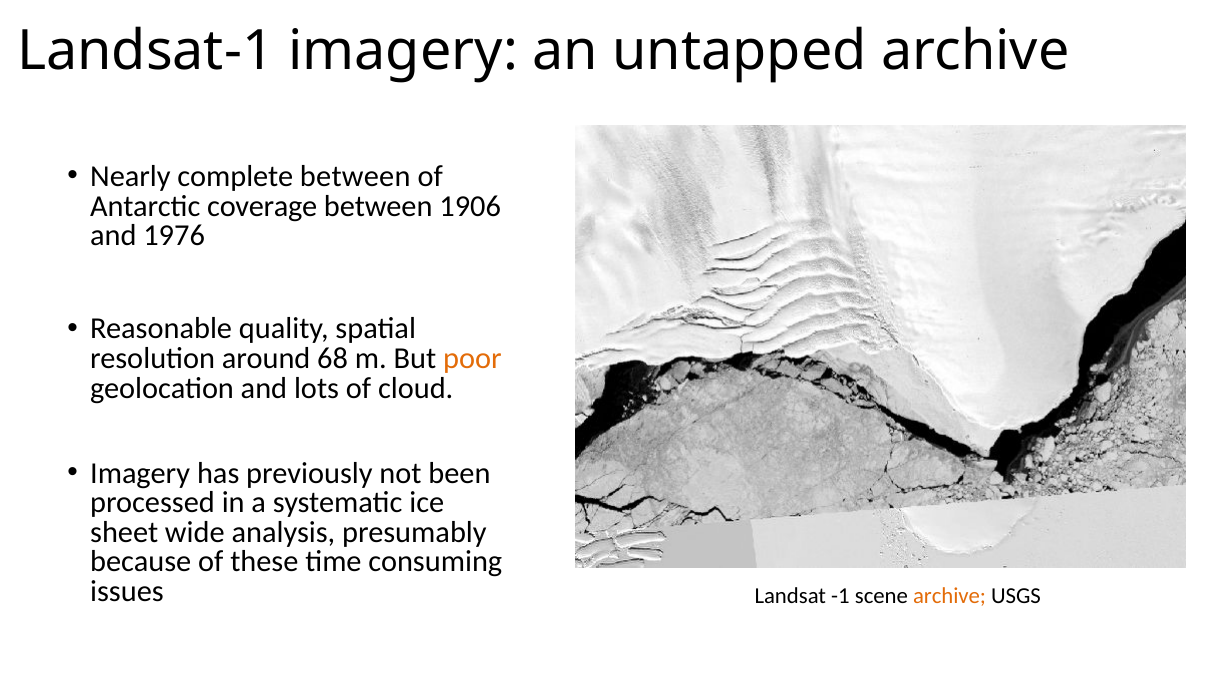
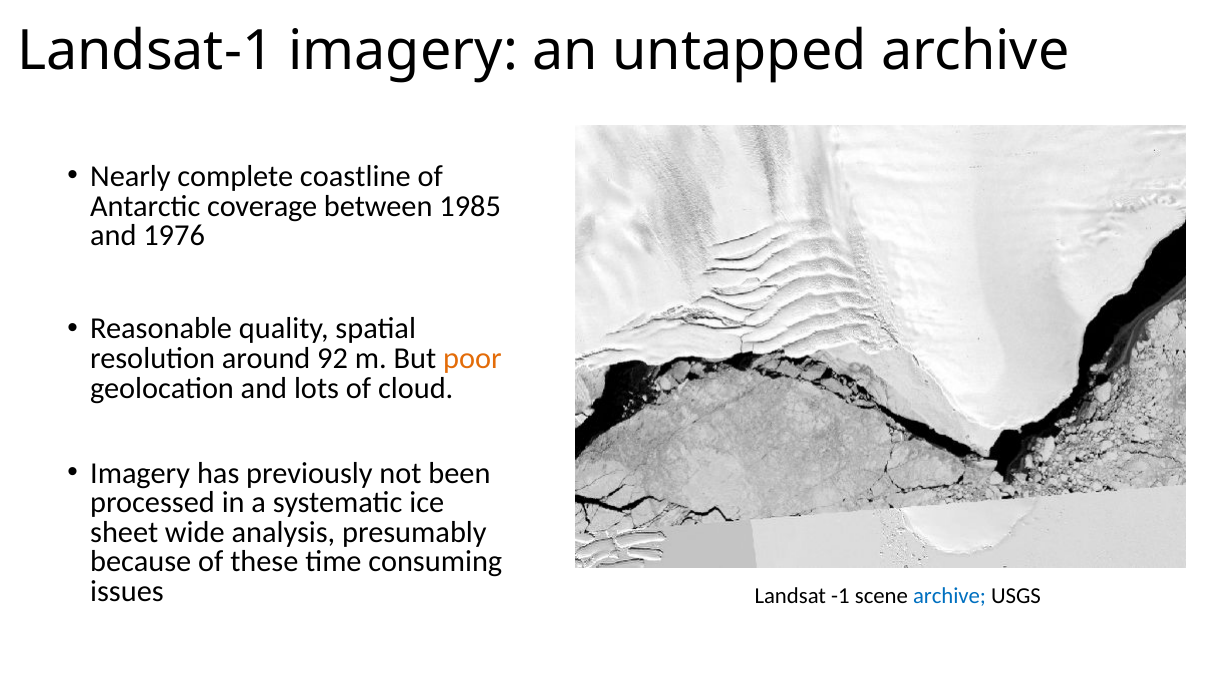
complete between: between -> coastline
1906: 1906 -> 1985
68: 68 -> 92
archive at (950, 597) colour: orange -> blue
